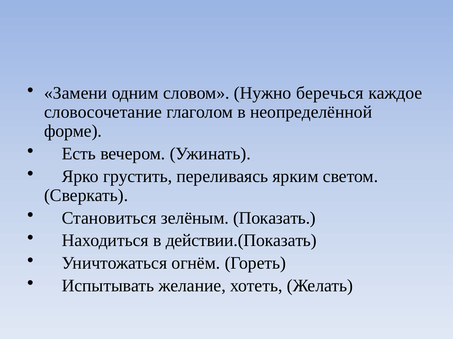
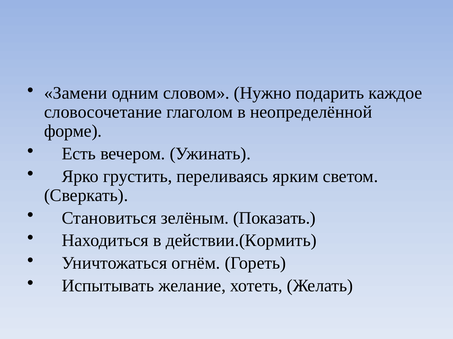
беречься: беречься -> подарить
действии.(Показать: действии.(Показать -> действии.(Кормить
